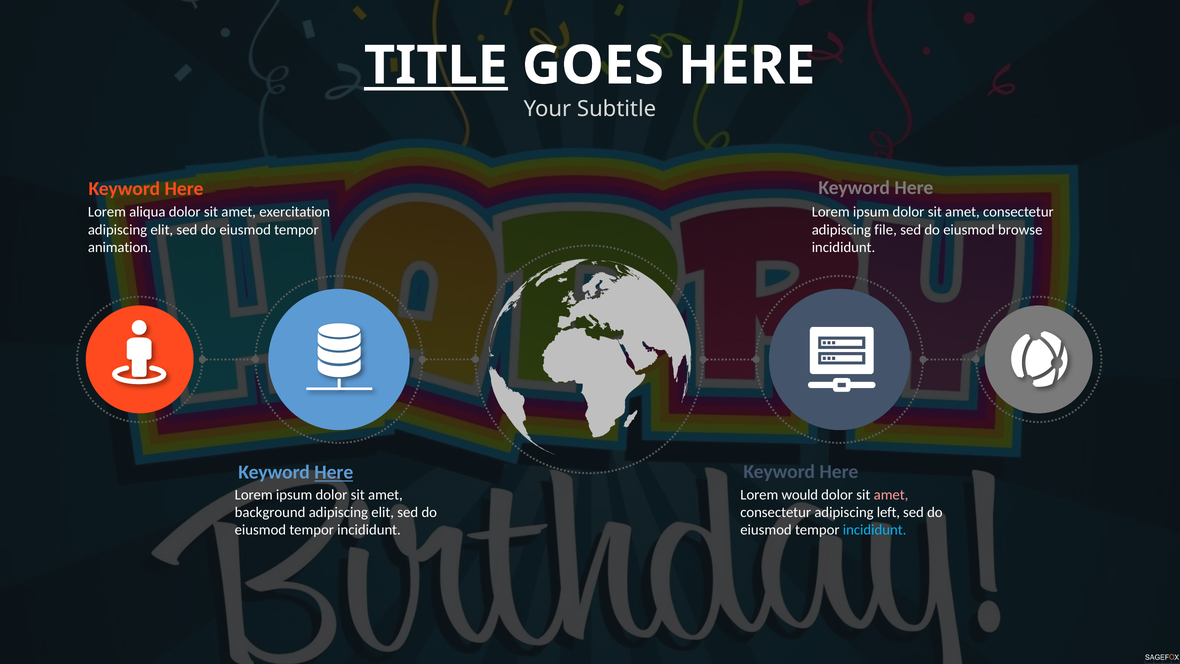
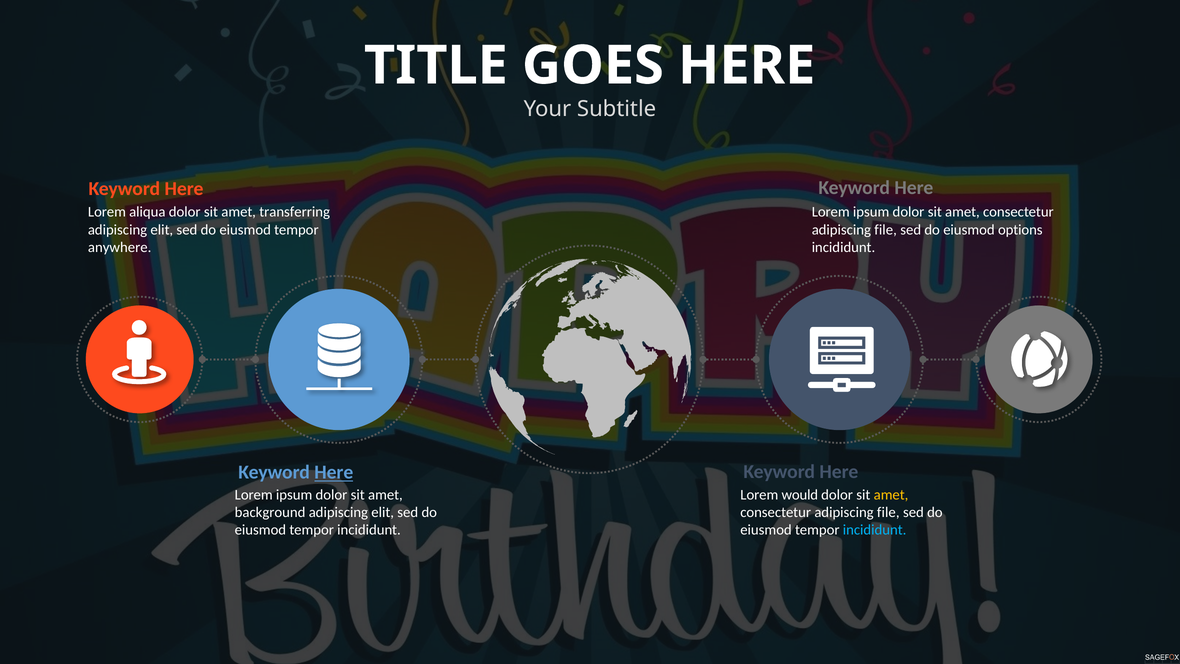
TITLE underline: present -> none
exercitation: exercitation -> transferring
browse: browse -> options
animation: animation -> anywhere
amet at (891, 495) colour: pink -> yellow
left at (888, 512): left -> file
